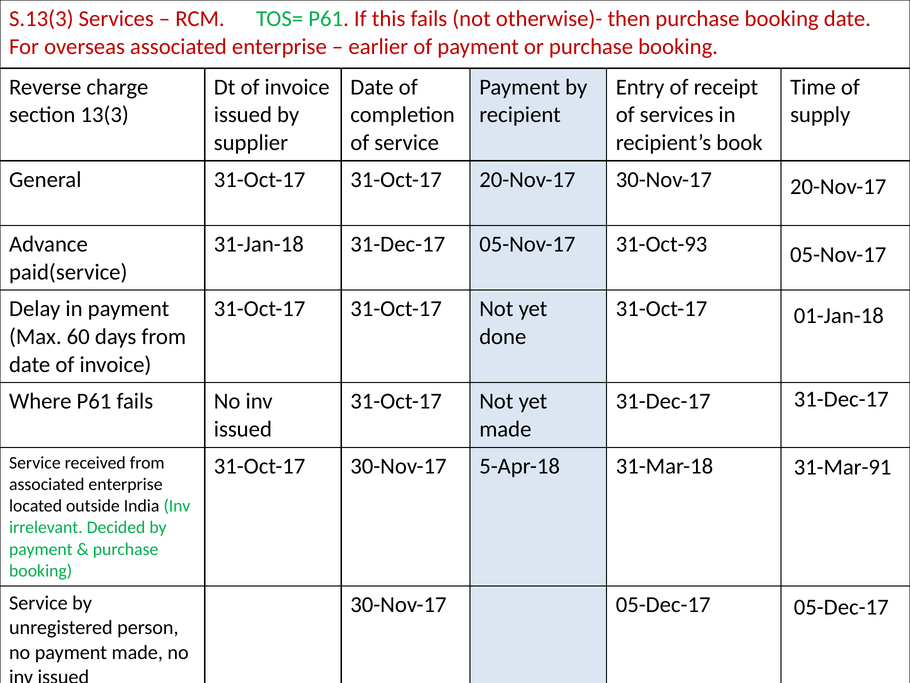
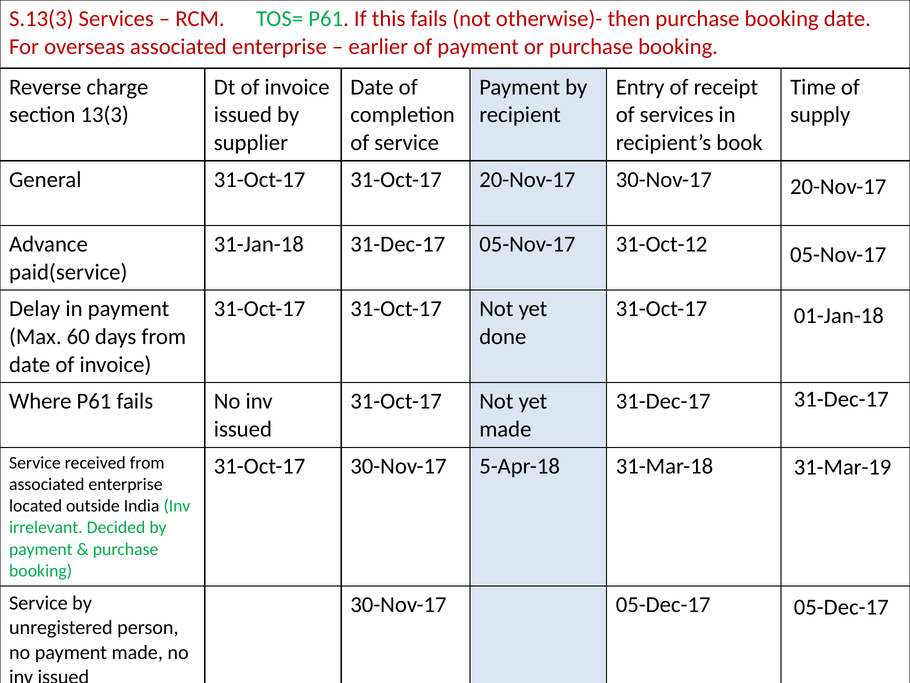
31-Oct-93: 31-Oct-93 -> 31-Oct-12
31-Mar-91: 31-Mar-91 -> 31-Mar-19
